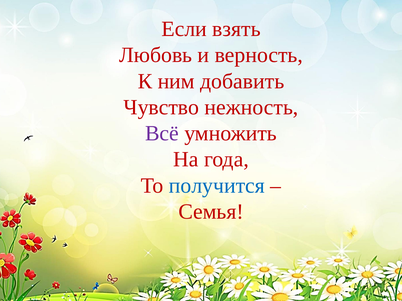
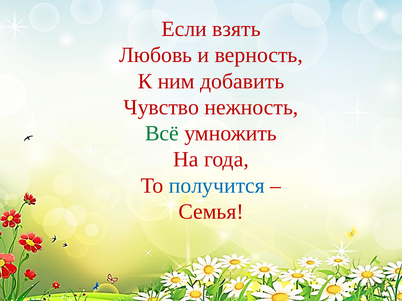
Всё colour: purple -> green
